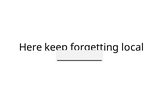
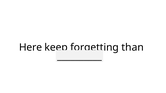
local: local -> than
